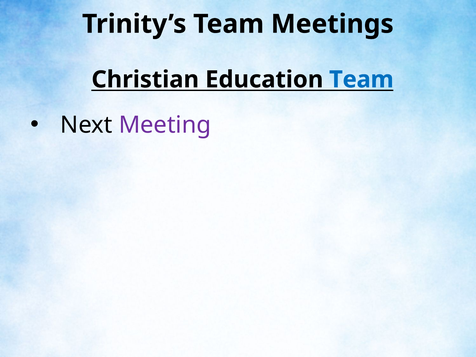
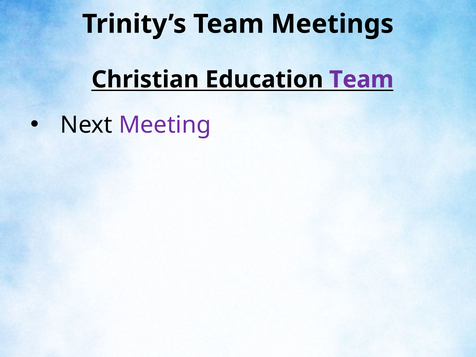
Team at (361, 80) colour: blue -> purple
